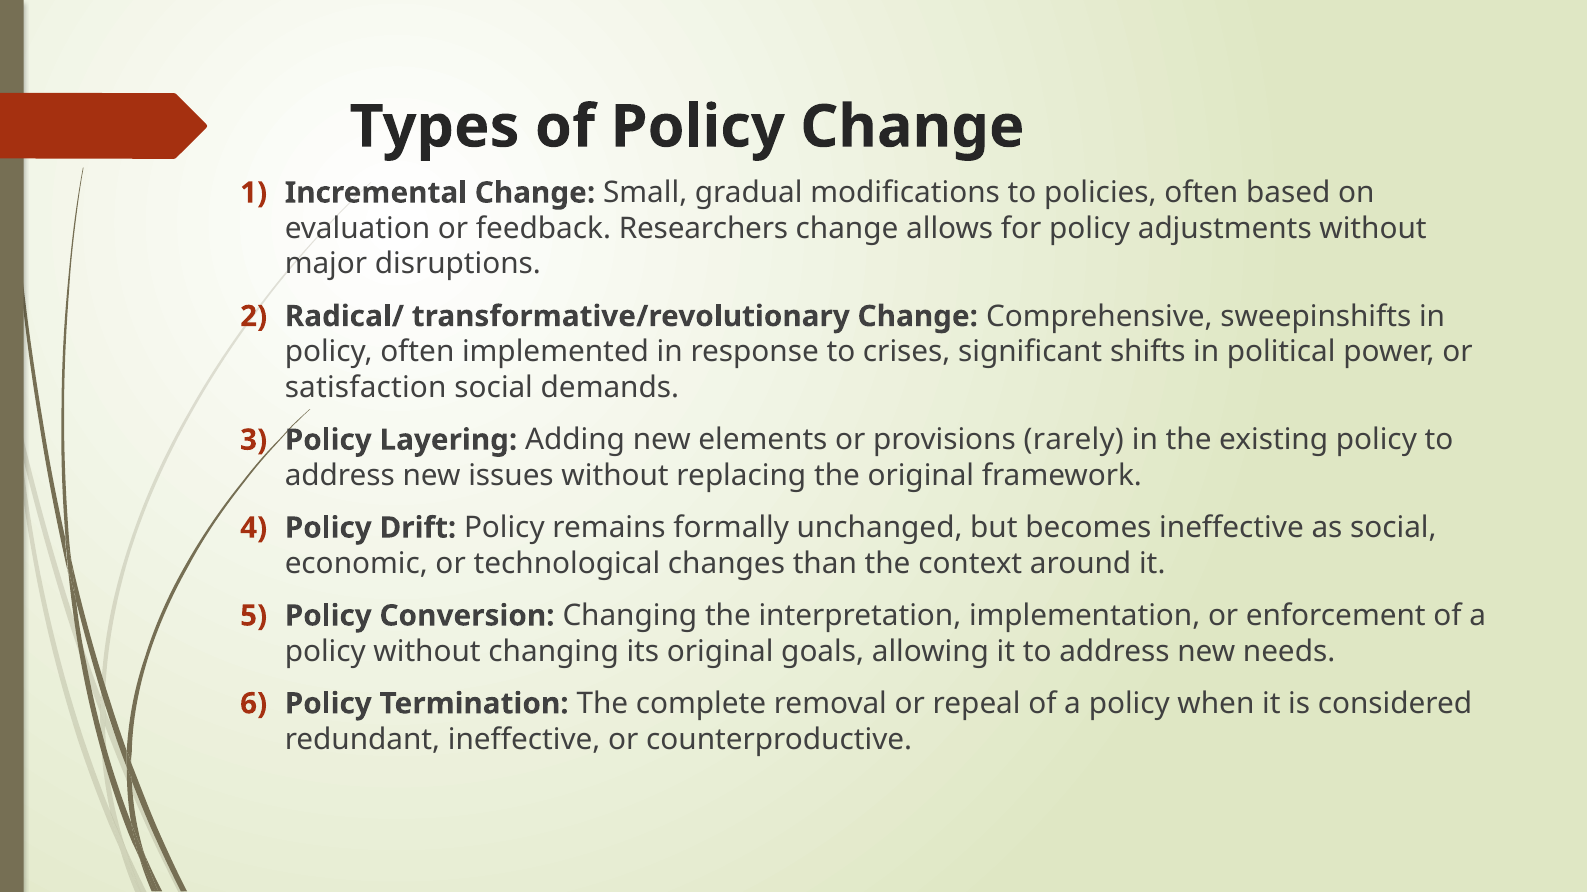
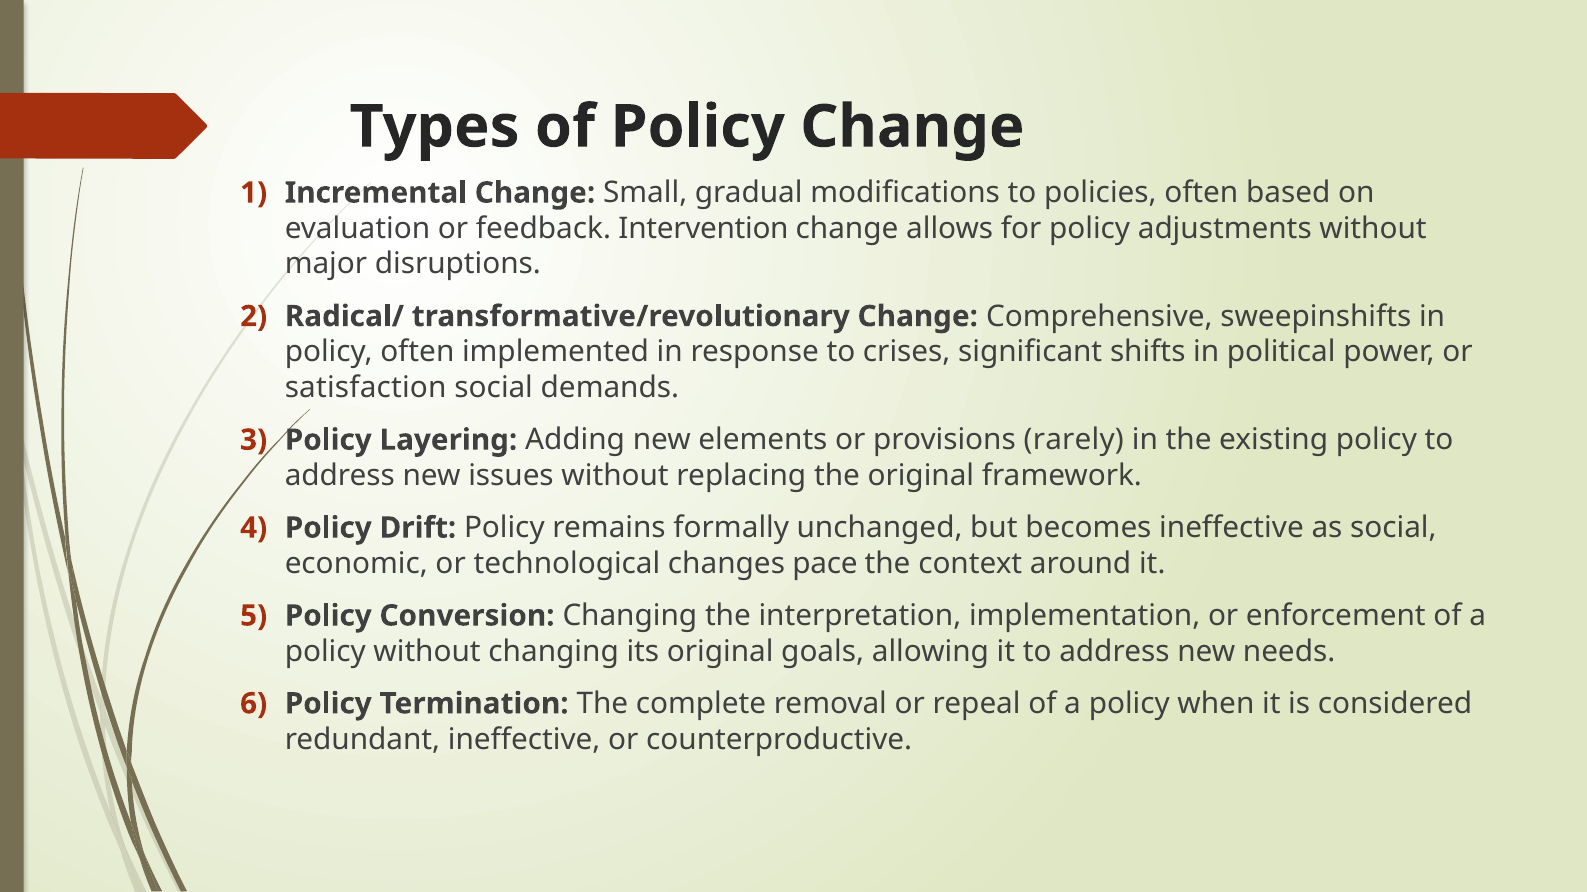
Researchers: Researchers -> Intervention
than: than -> pace
